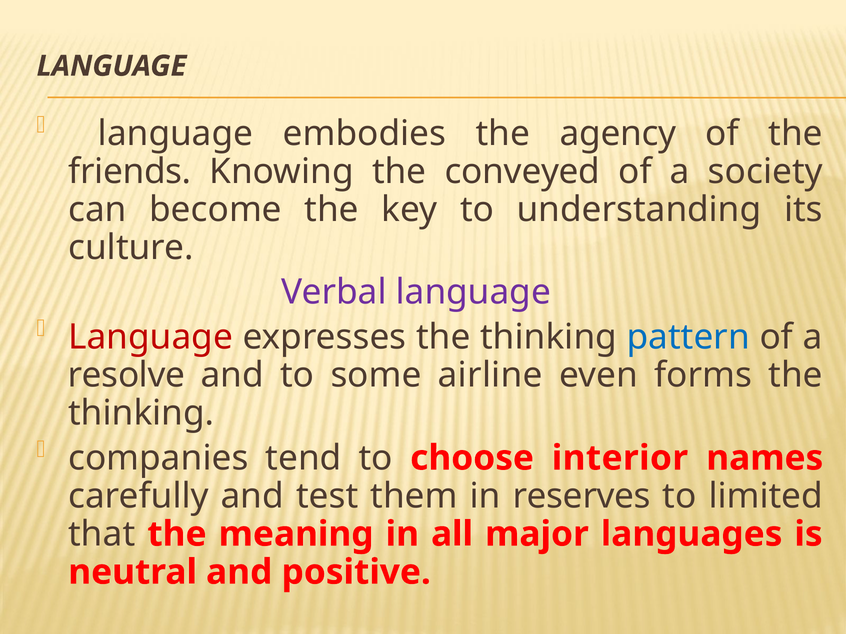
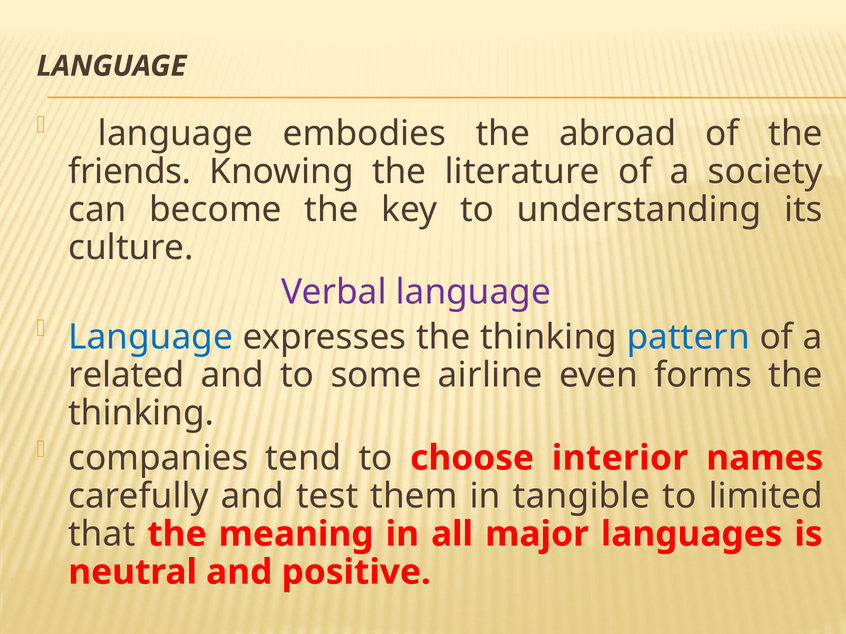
agency: agency -> abroad
conveyed: conveyed -> literature
Language at (151, 337) colour: red -> blue
resolve: resolve -> related
reserves: reserves -> tangible
